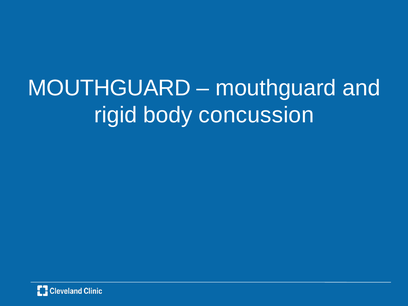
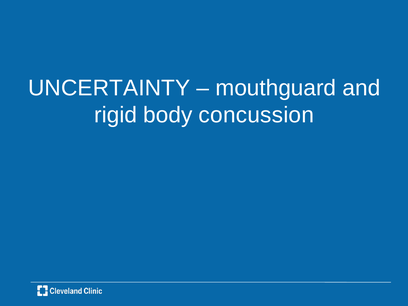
MOUTHGUARD at (109, 88): MOUTHGUARD -> UNCERTAINTY
